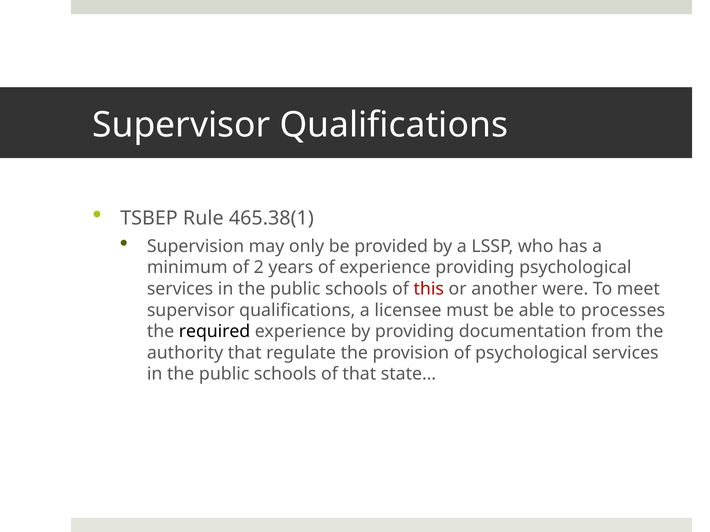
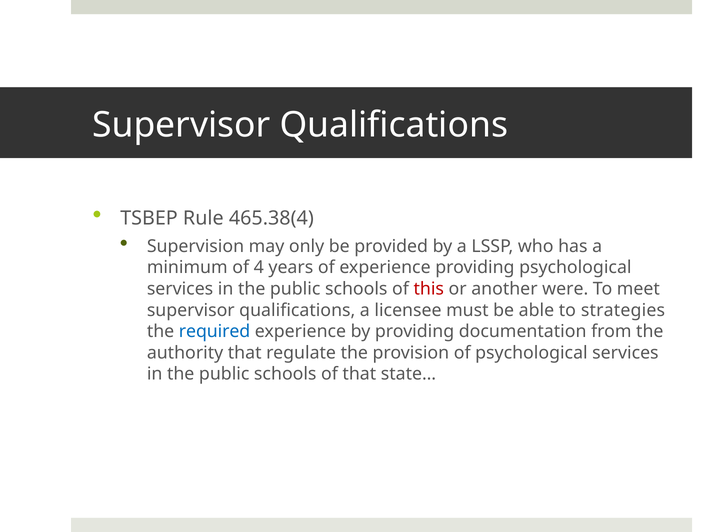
465.38(1: 465.38(1 -> 465.38(4
2: 2 -> 4
processes: processes -> strategies
required colour: black -> blue
